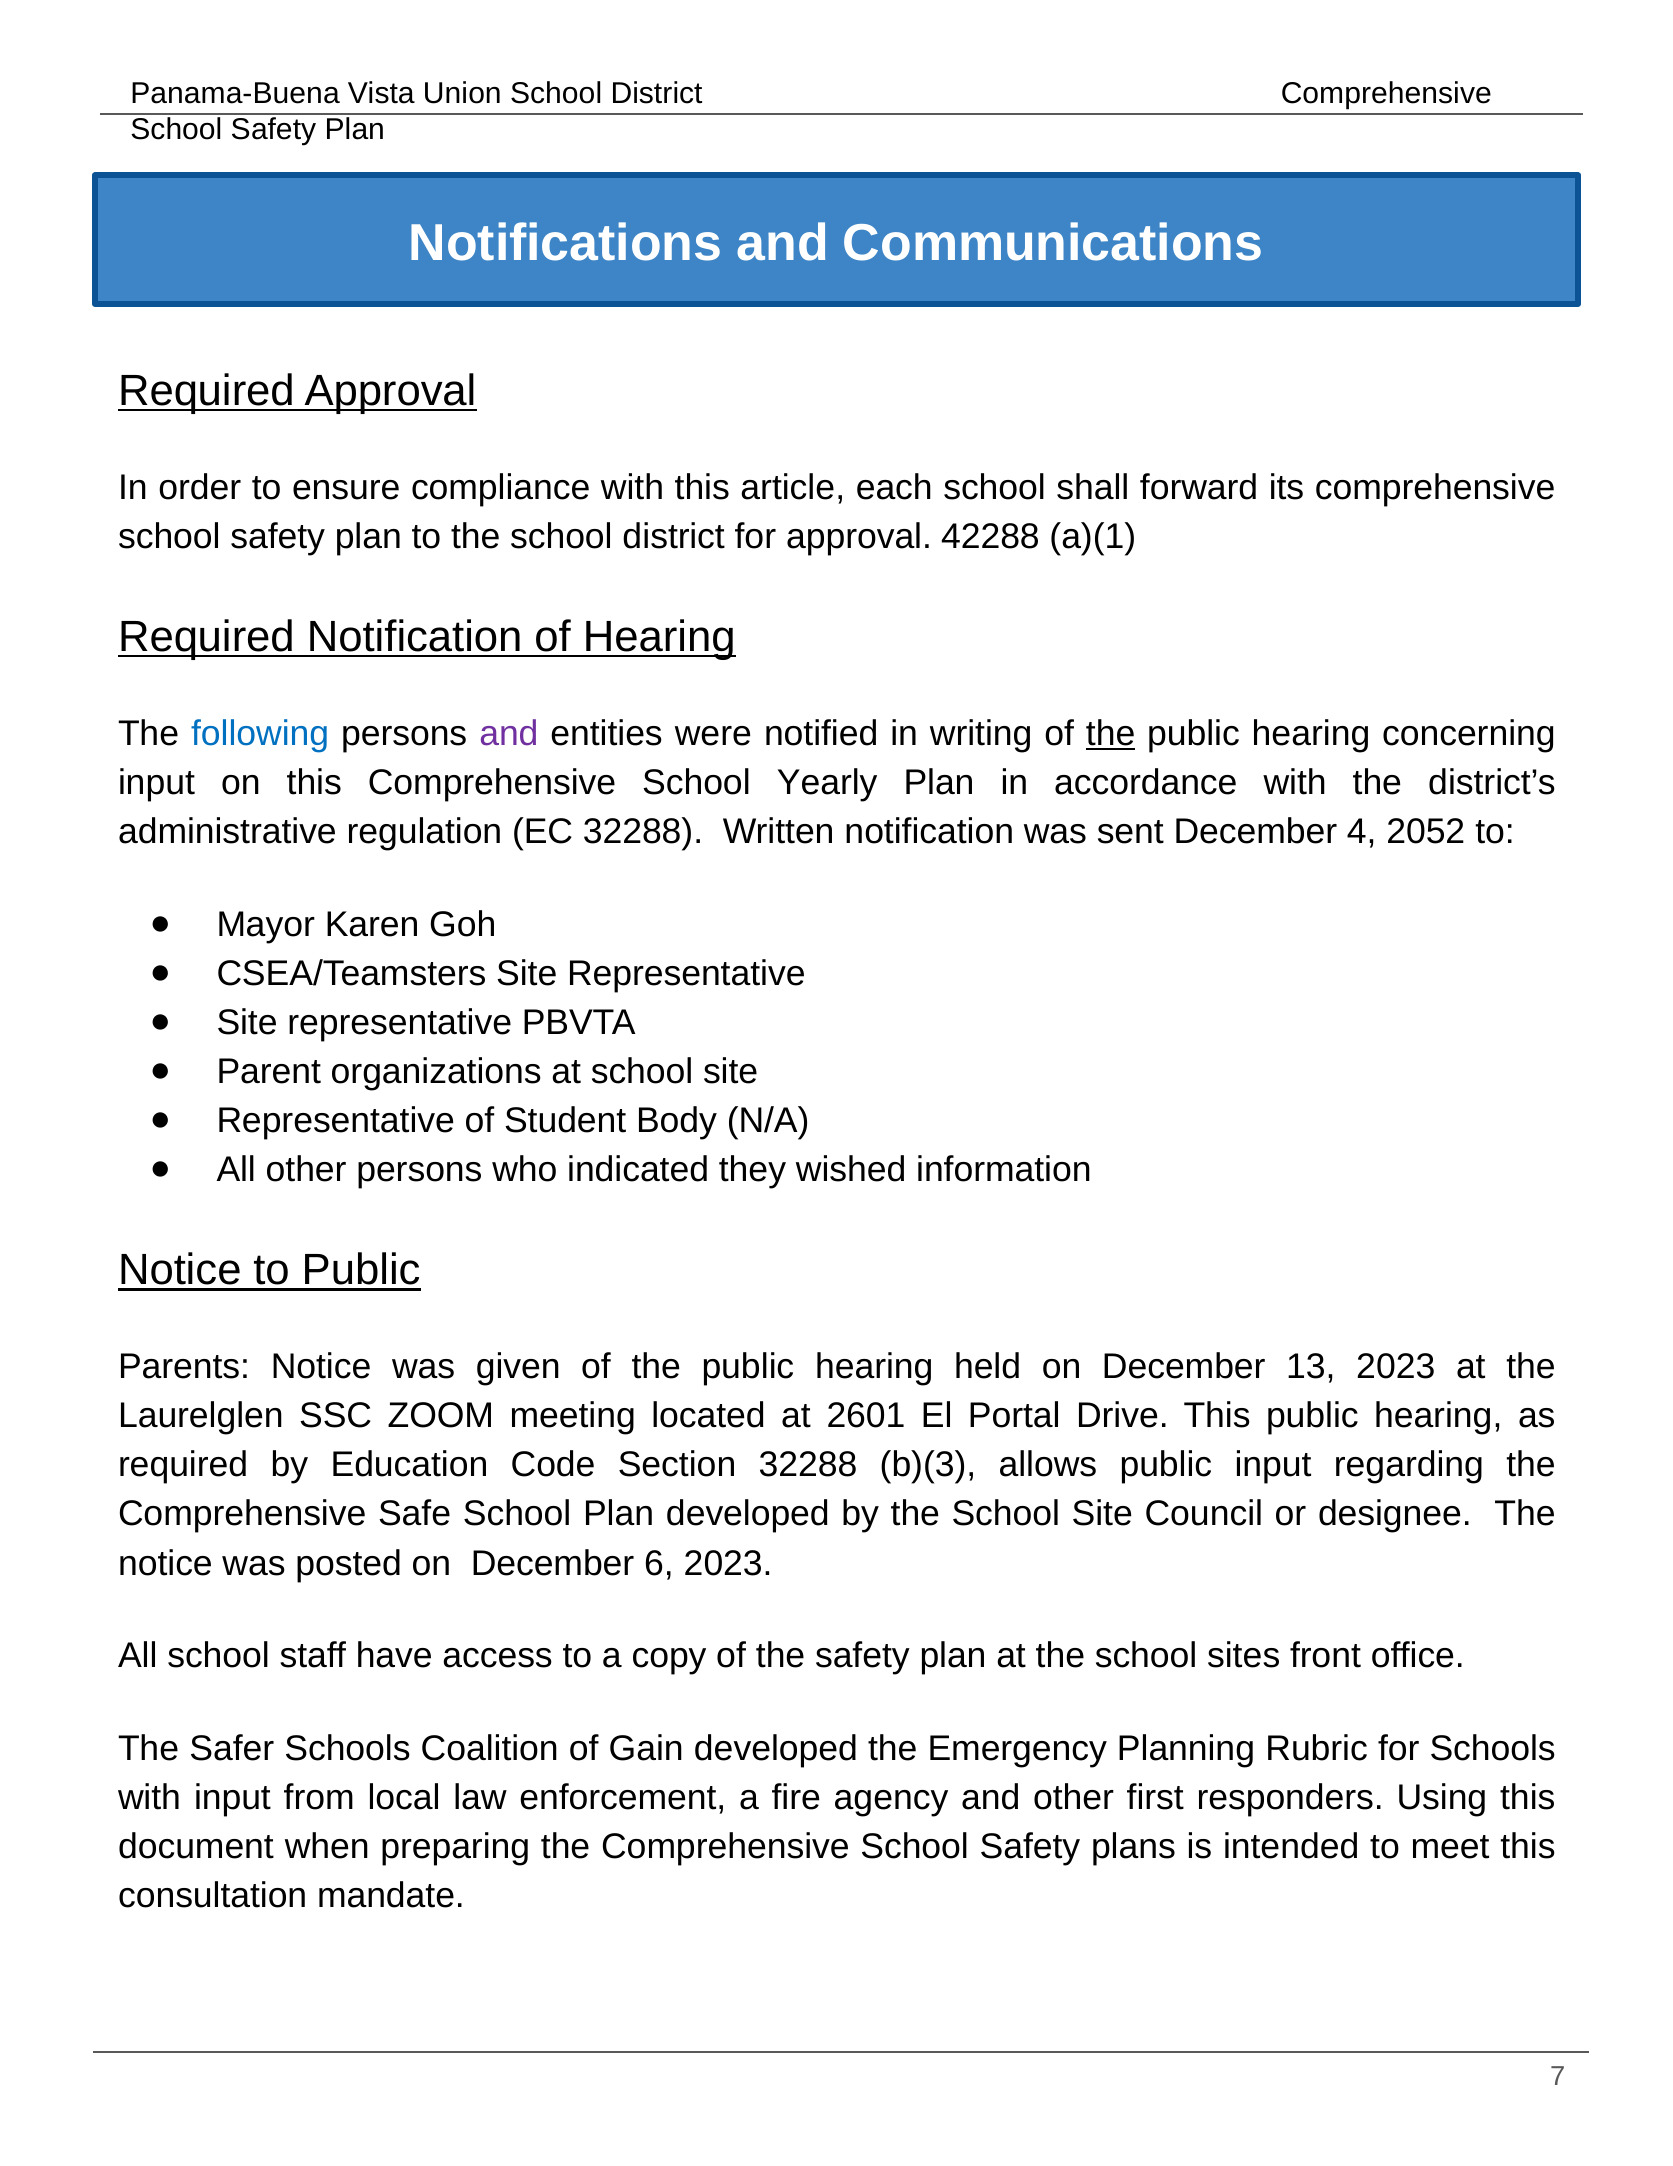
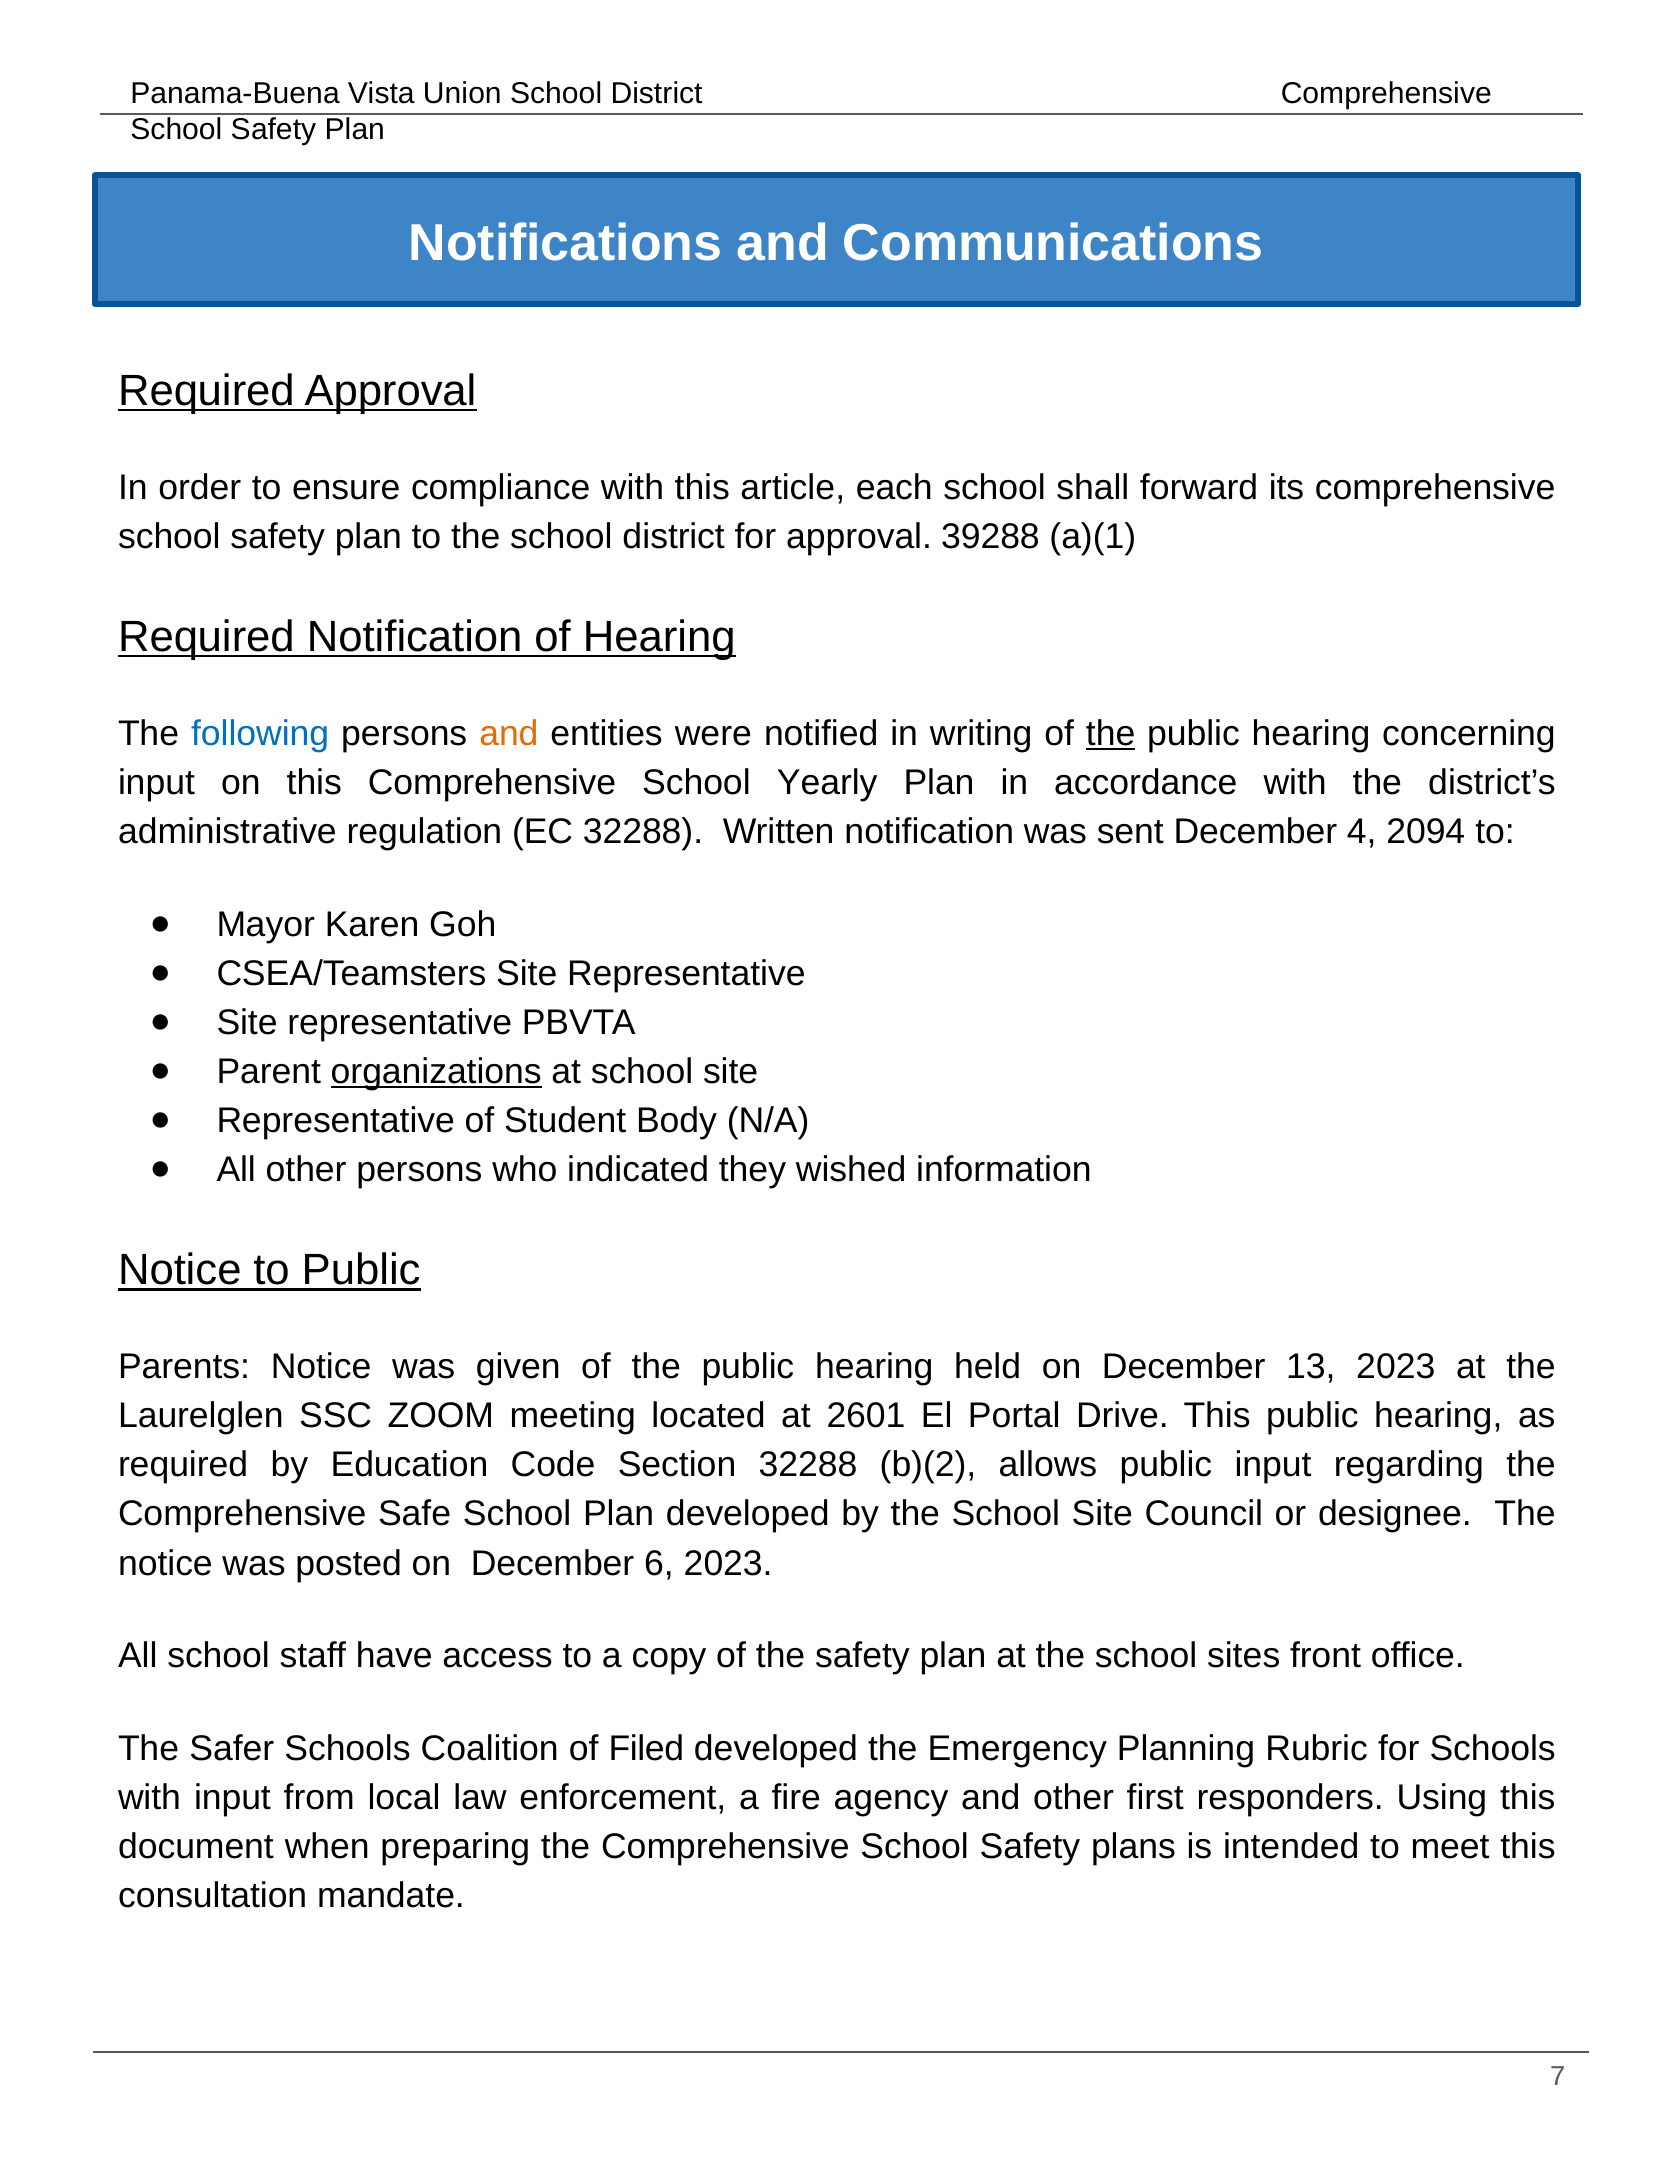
42288: 42288 -> 39288
and at (509, 734) colour: purple -> orange
2052: 2052 -> 2094
organizations underline: none -> present
b)(3: b)(3 -> b)(2
Gain: Gain -> Filed
